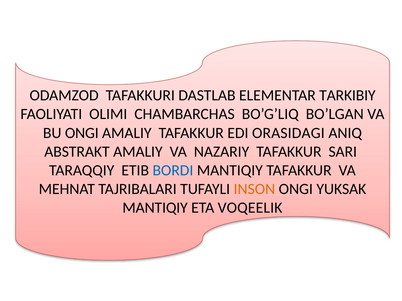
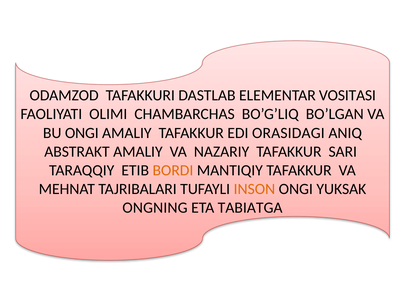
TARKIBIY: TARKIBIY -> VOSITASI
BORDI colour: blue -> orange
MANTIQIY at (155, 208): MANTIQIY -> ONGNING
VOQEELIK: VOQEELIK -> TABIATGA
